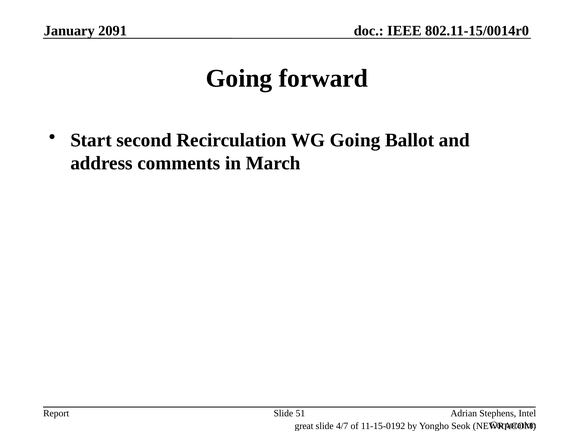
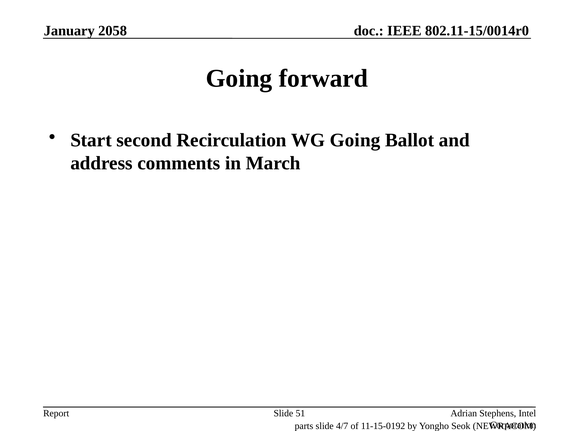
2091: 2091 -> 2058
great: great -> parts
